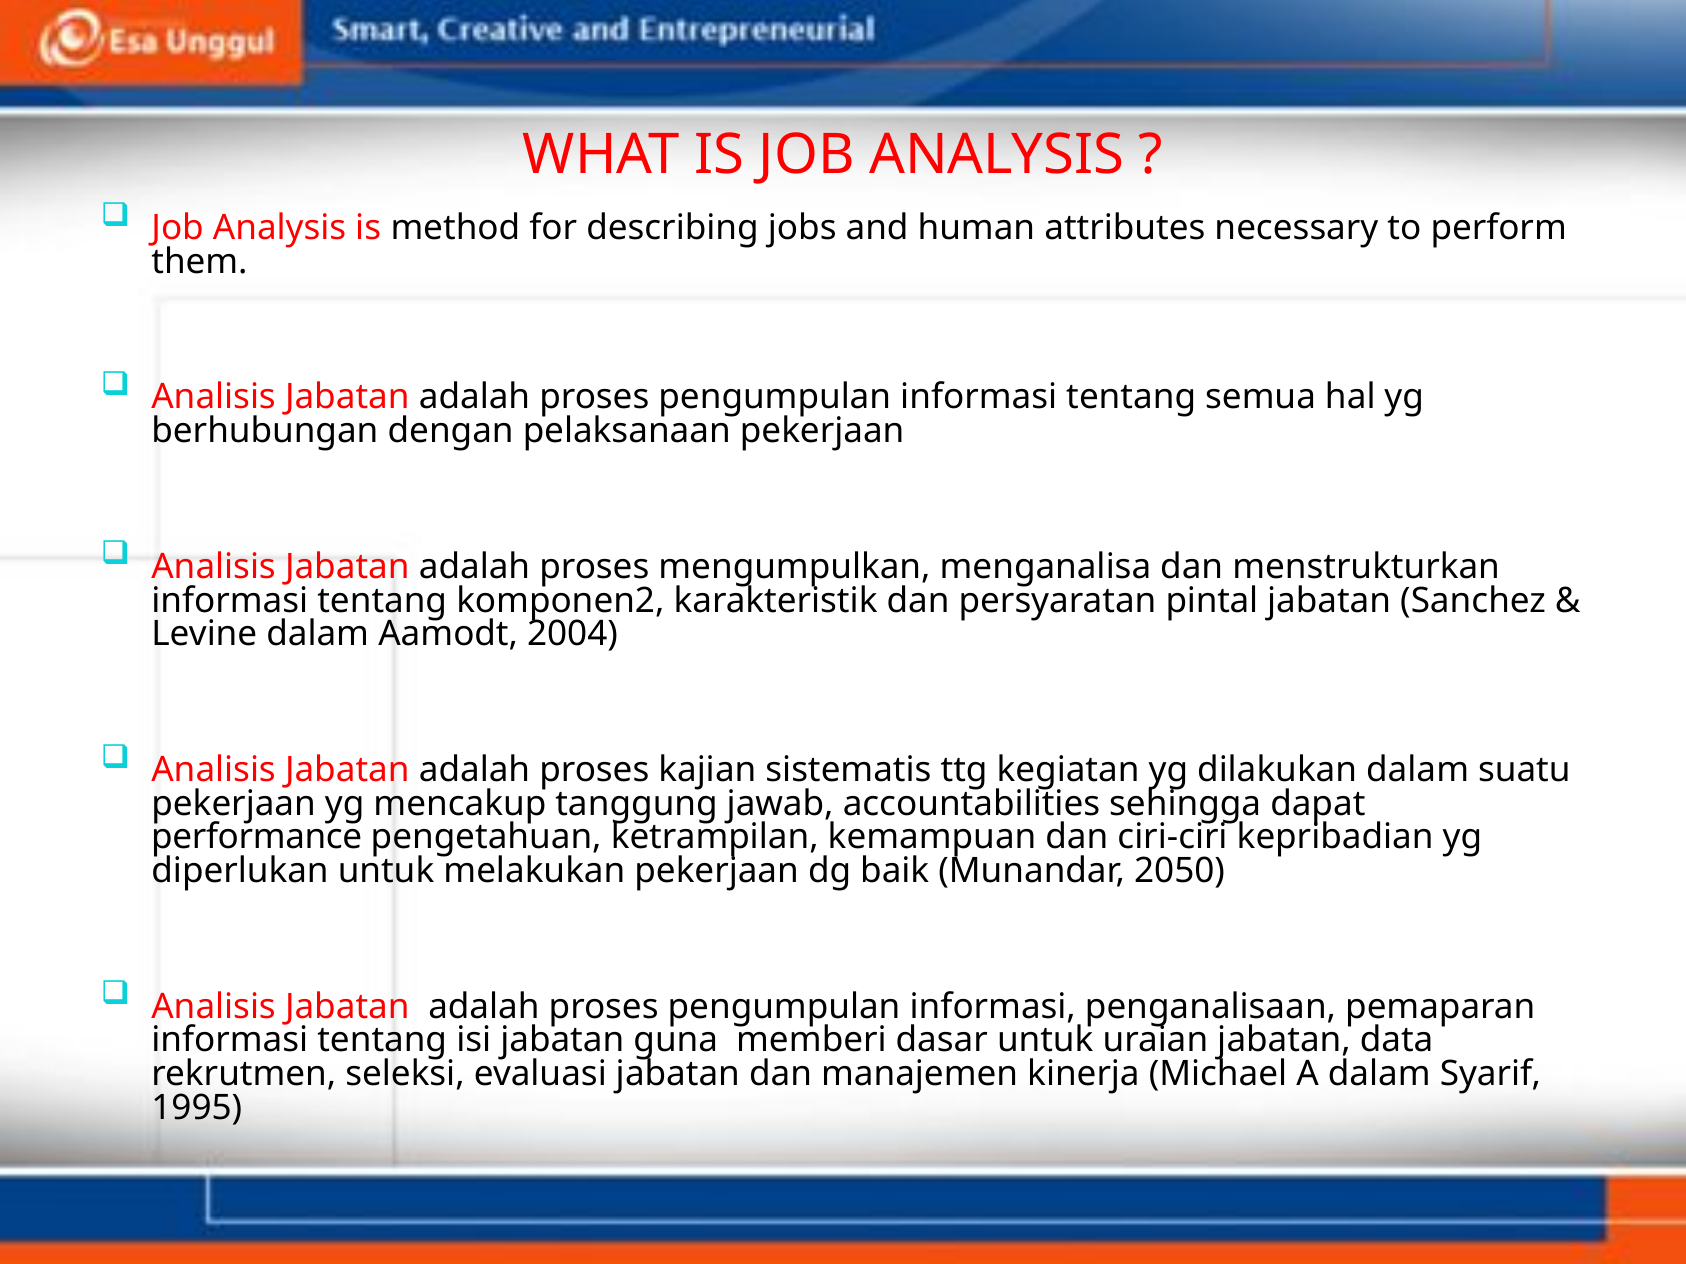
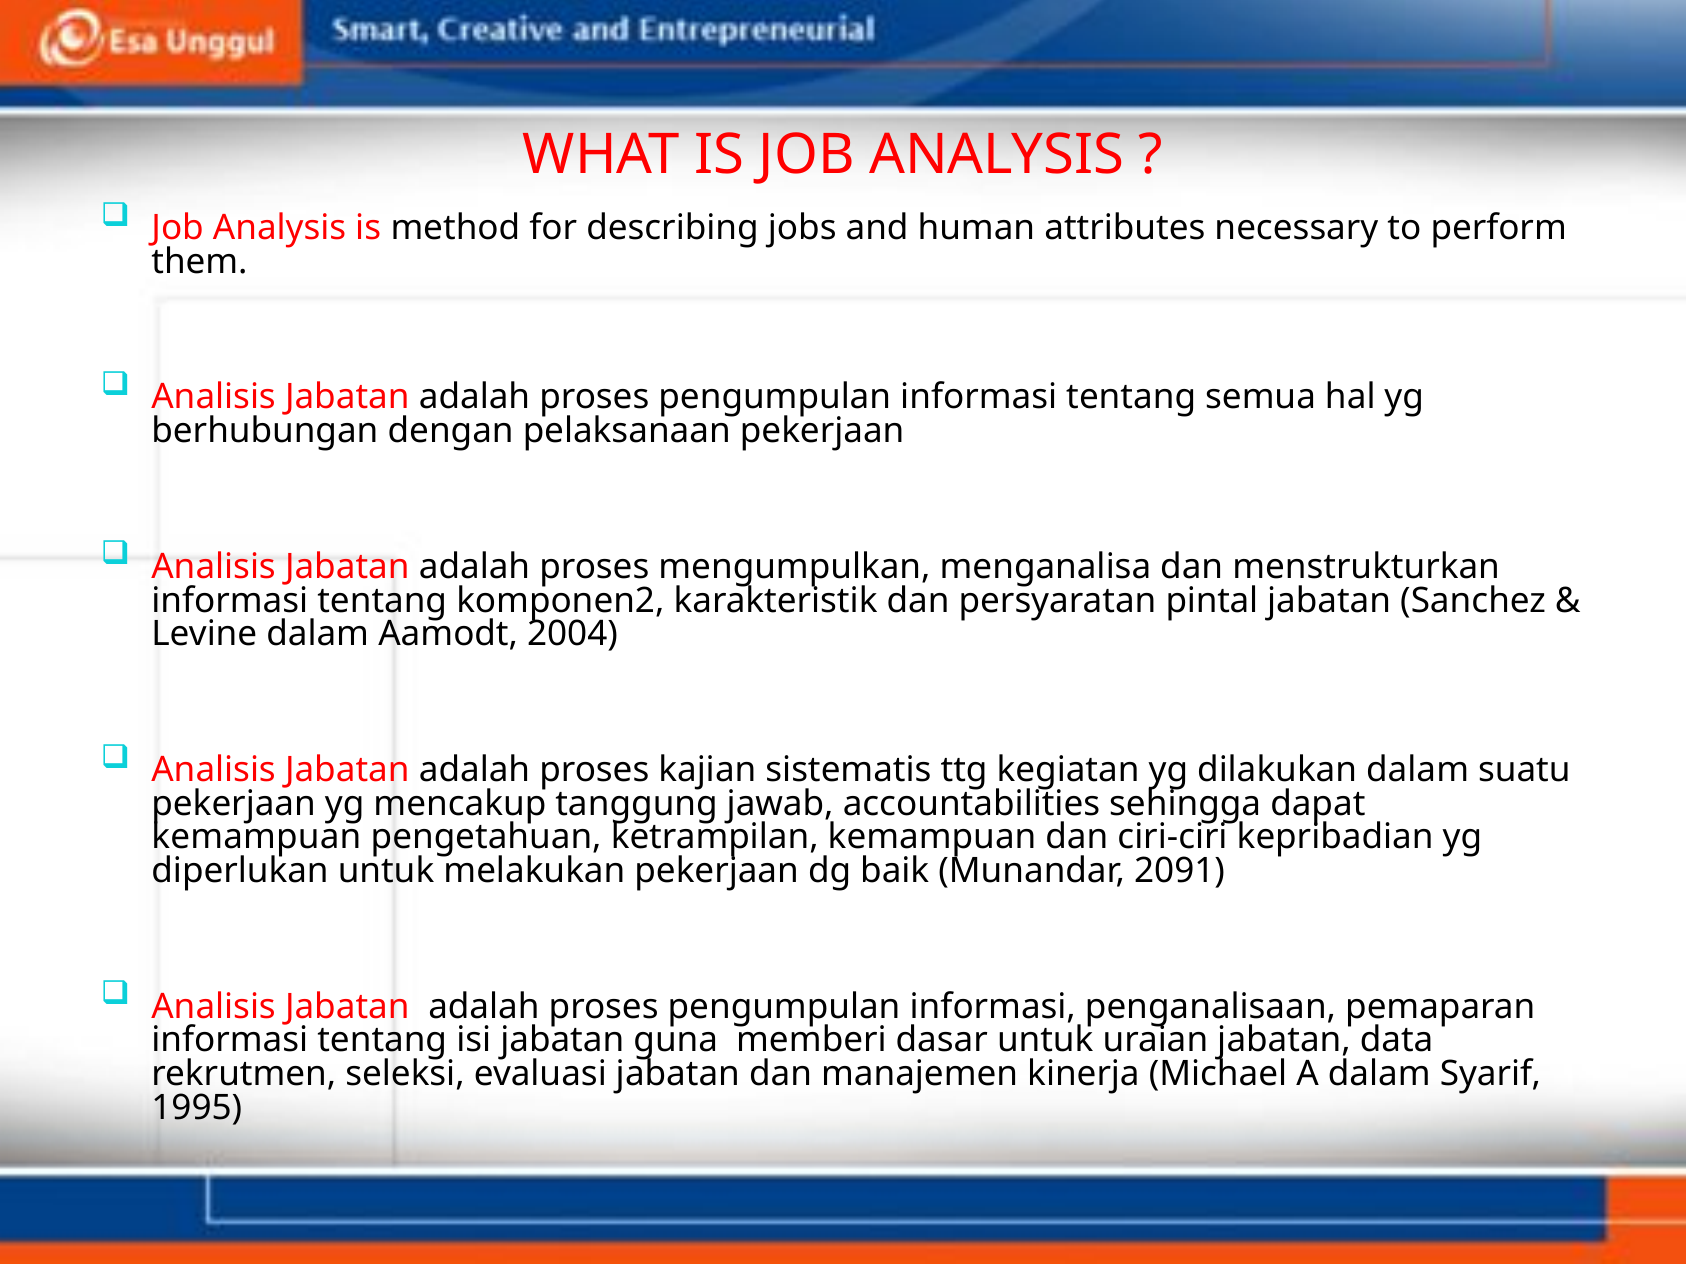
performance at (257, 838): performance -> kemampuan
2050: 2050 -> 2091
